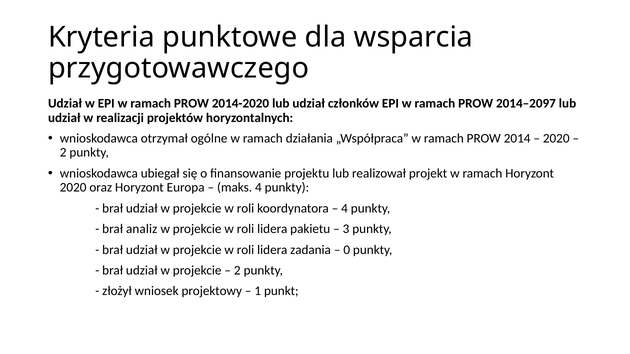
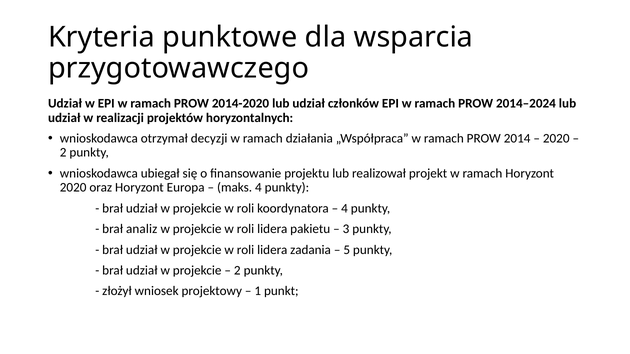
2014–2097: 2014–2097 -> 2014–2024
ogólne: ogólne -> decyzji
0: 0 -> 5
